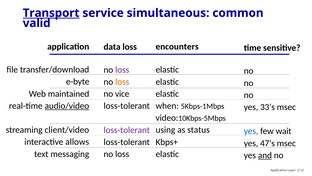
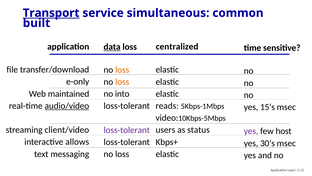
valid: valid -> built
encounters: encounters -> centralized
data underline: none -> present
loss at (122, 70) colour: purple -> orange
e-byte: e-byte -> e-only
vice: vice -> into
when: when -> reads
33’s: 33’s -> 15’s
using: using -> users
yes at (251, 131) colour: blue -> purple
wait: wait -> host
47’s: 47’s -> 30’s
and underline: present -> none
